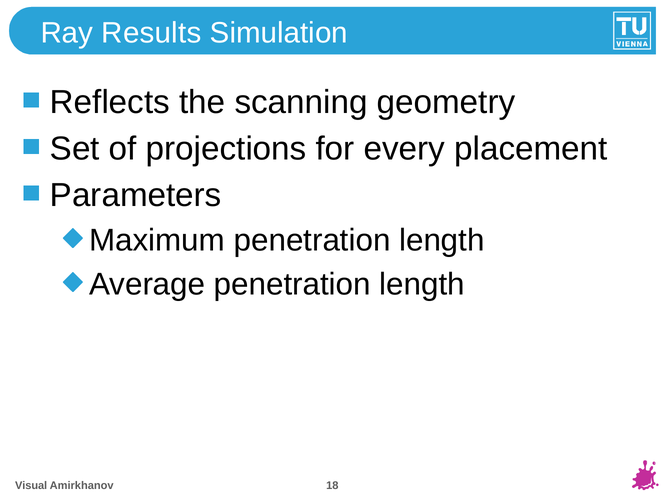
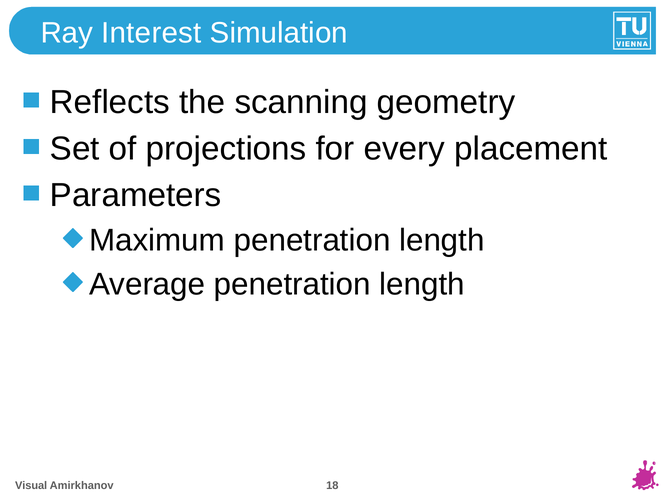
Results: Results -> Interest
